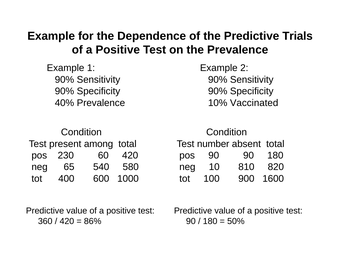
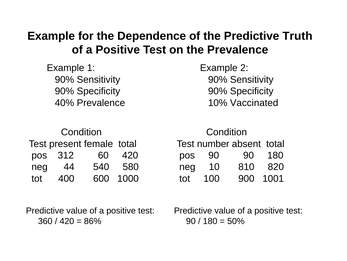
Trials: Trials -> Truth
among: among -> female
230: 230 -> 312
65: 65 -> 44
1600: 1600 -> 1001
